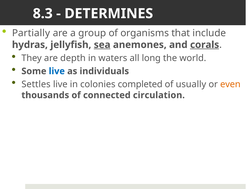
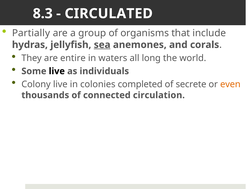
DETERMINES: DETERMINES -> CIRCULATED
corals underline: present -> none
depth: depth -> entire
live at (57, 71) colour: blue -> black
Settles: Settles -> Colony
usually: usually -> secrete
